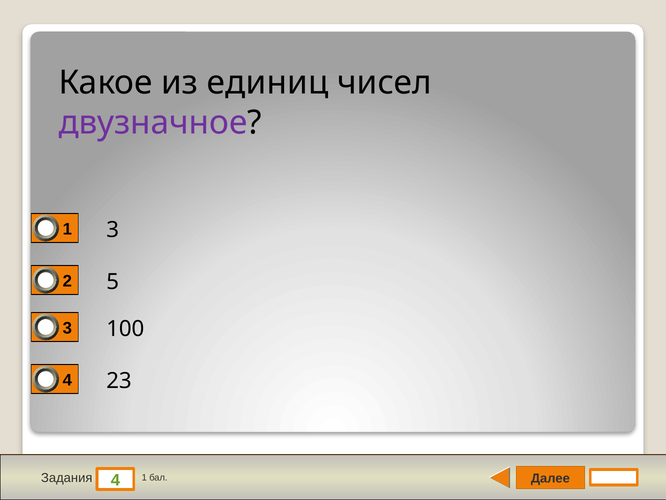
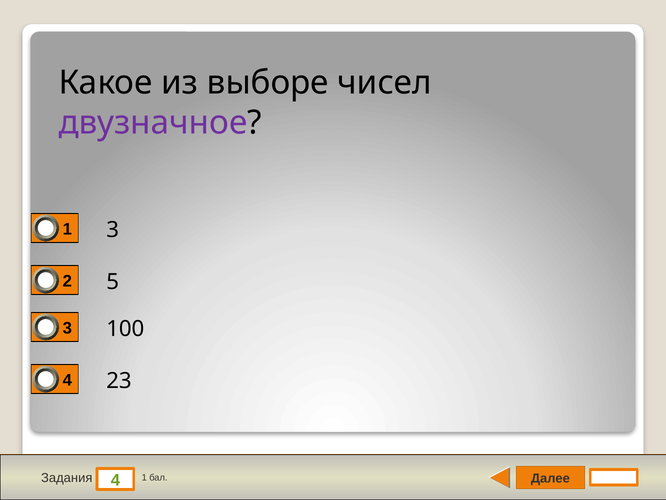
единиц: единиц -> выборе
